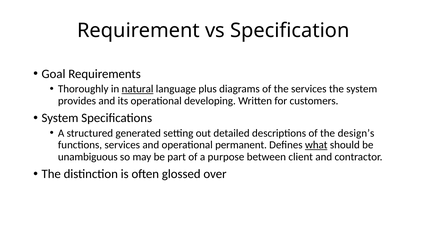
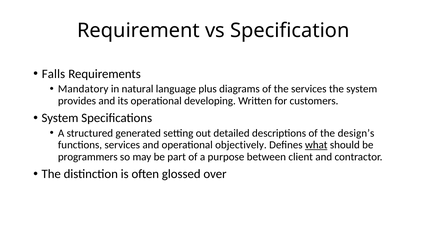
Goal: Goal -> Falls
Thoroughly: Thoroughly -> Mandatory
natural underline: present -> none
permanent: permanent -> objectively
unambiguous: unambiguous -> programmers
